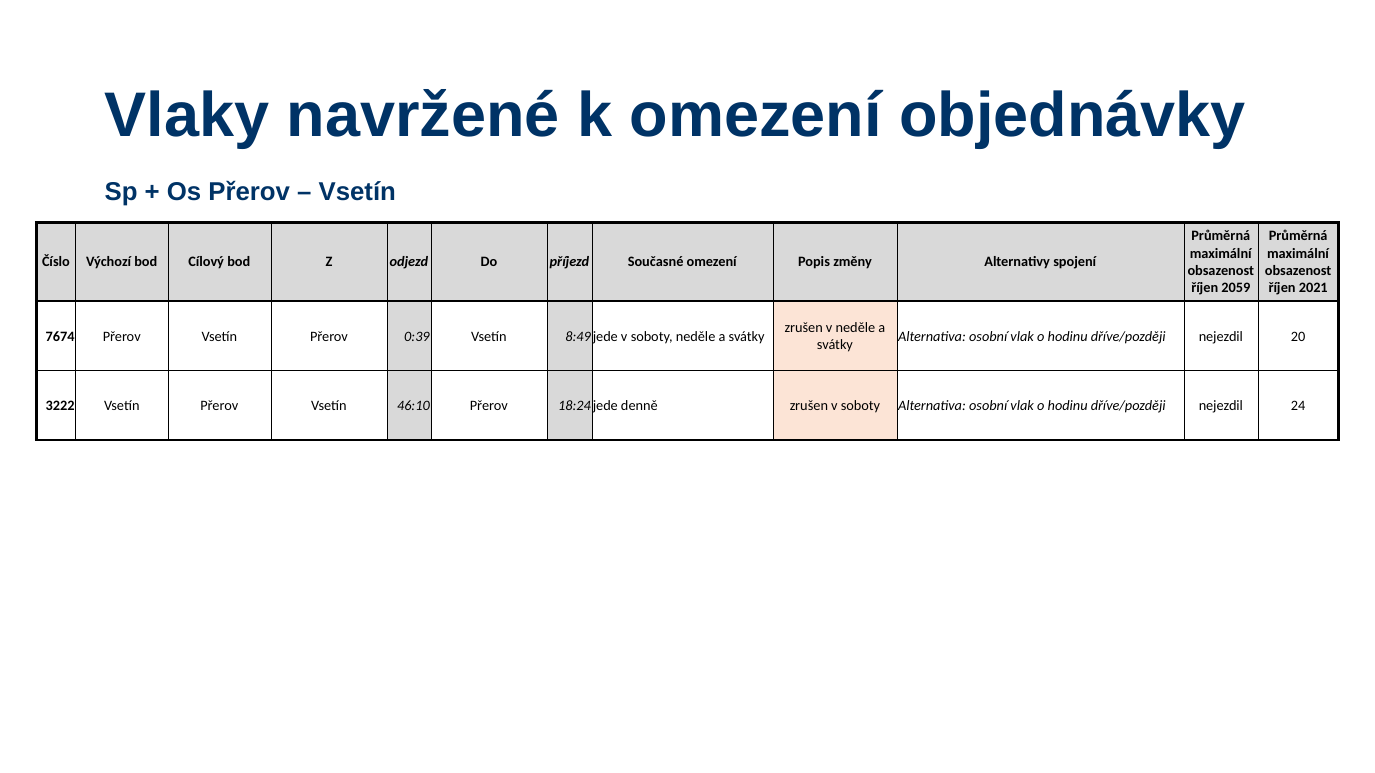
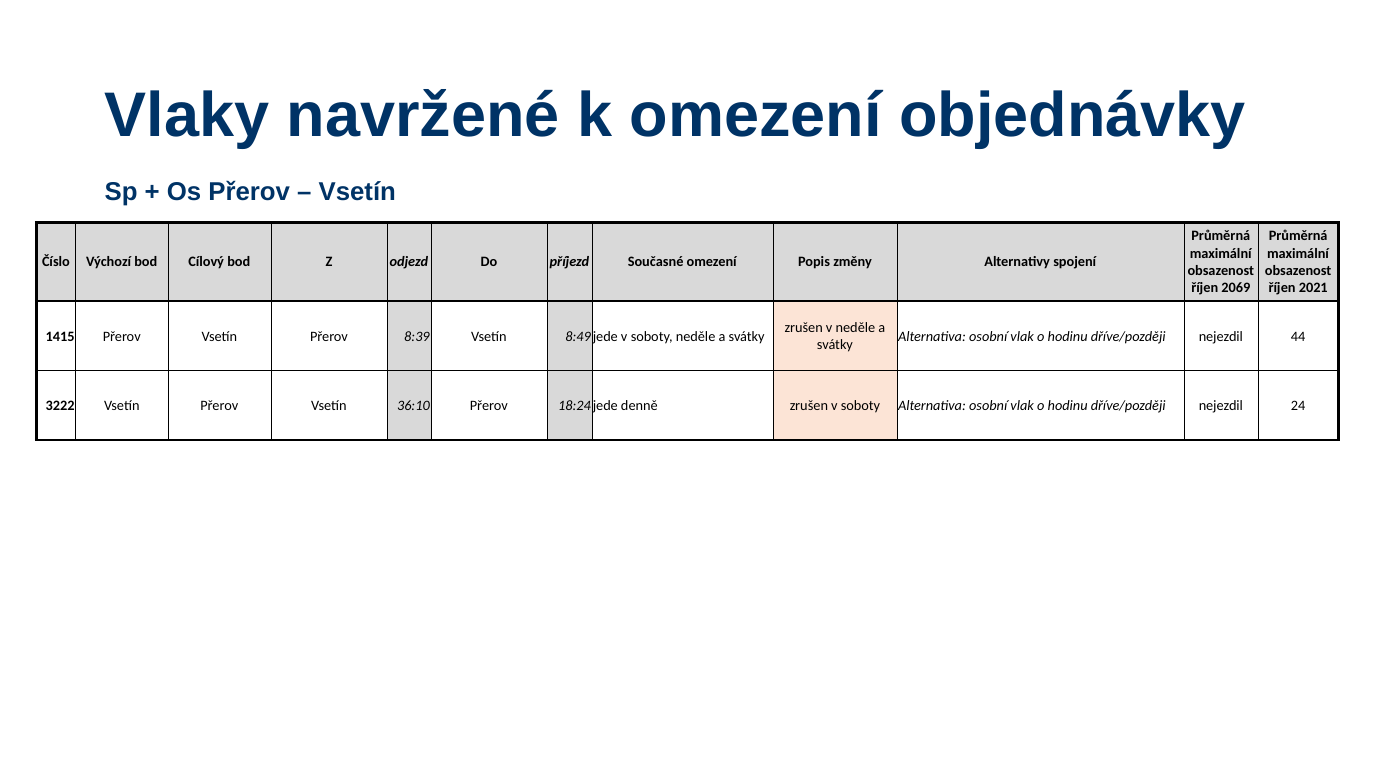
2059: 2059 -> 2069
7674: 7674 -> 1415
0:39: 0:39 -> 8:39
20: 20 -> 44
46:10: 46:10 -> 36:10
